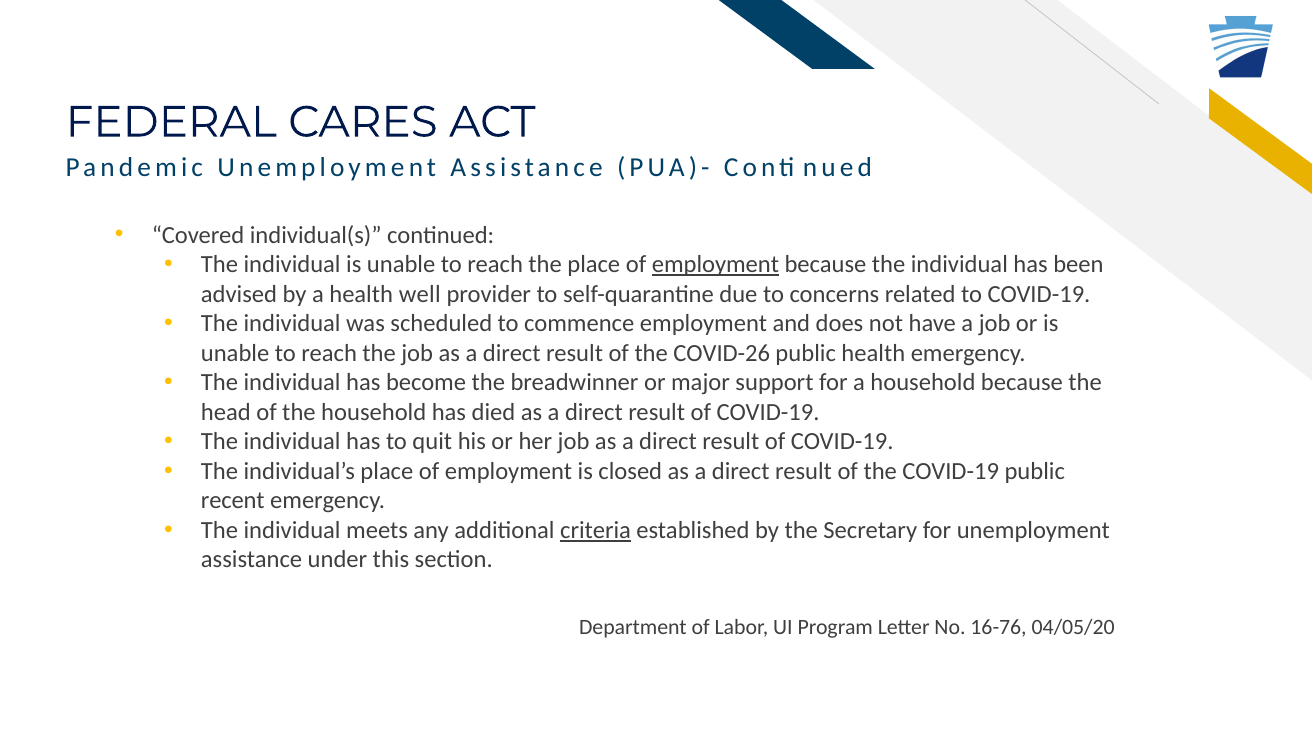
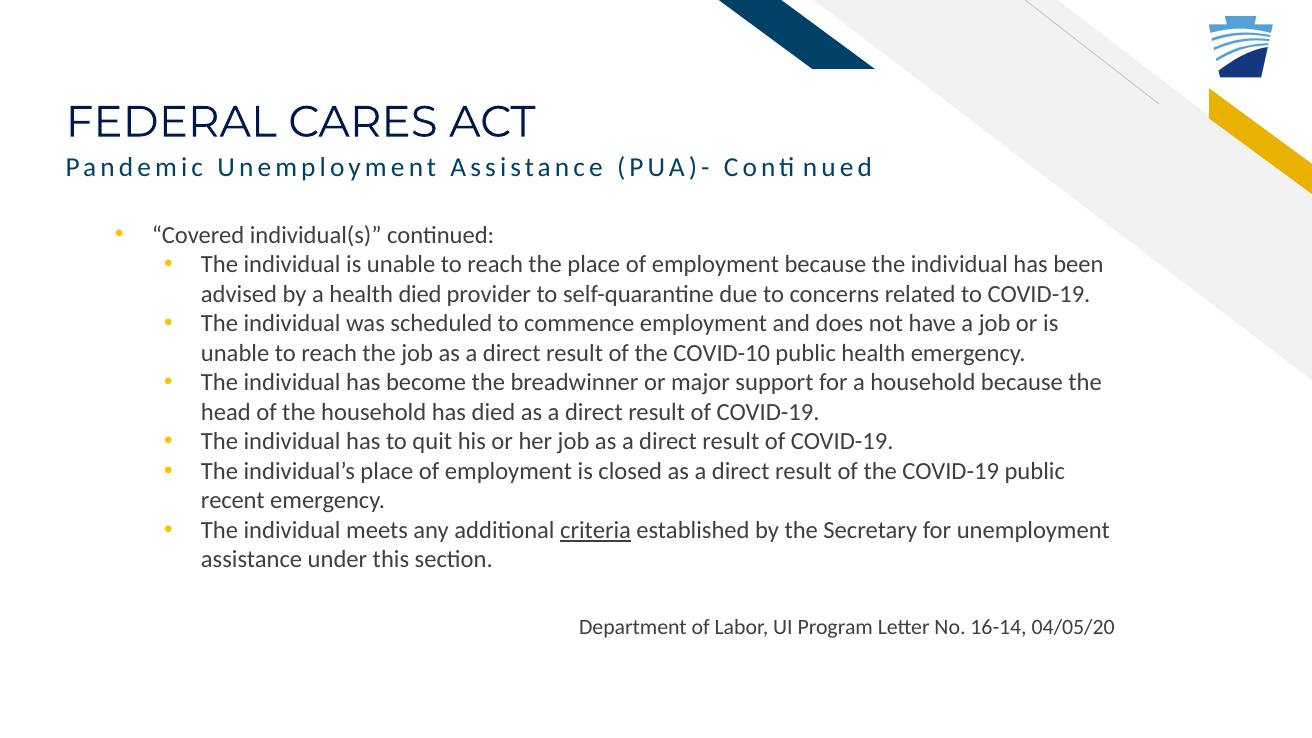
employment at (715, 265) underline: present -> none
health well: well -> died
COVID-26: COVID-26 -> COVID-10
16-76: 16-76 -> 16-14
